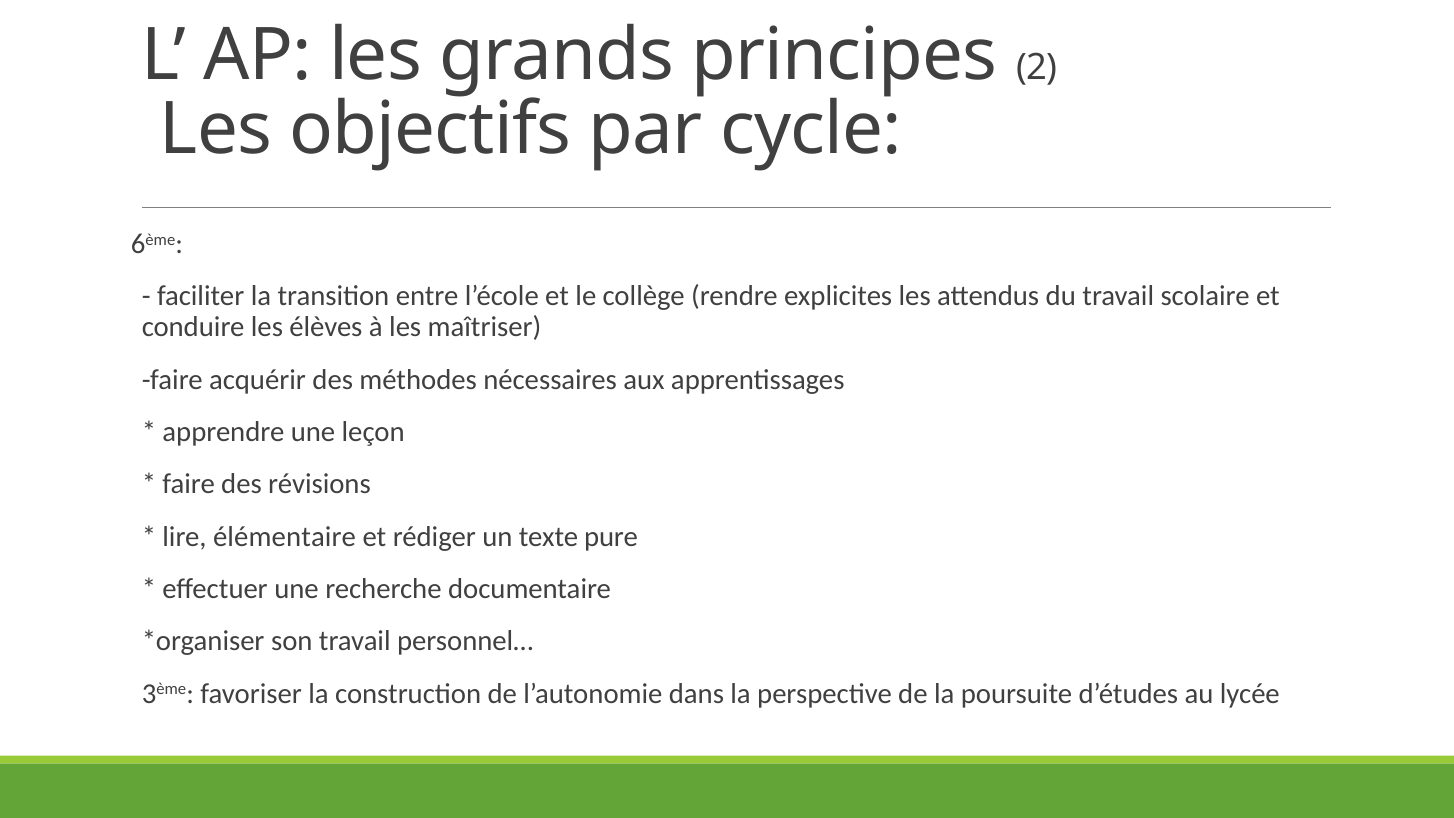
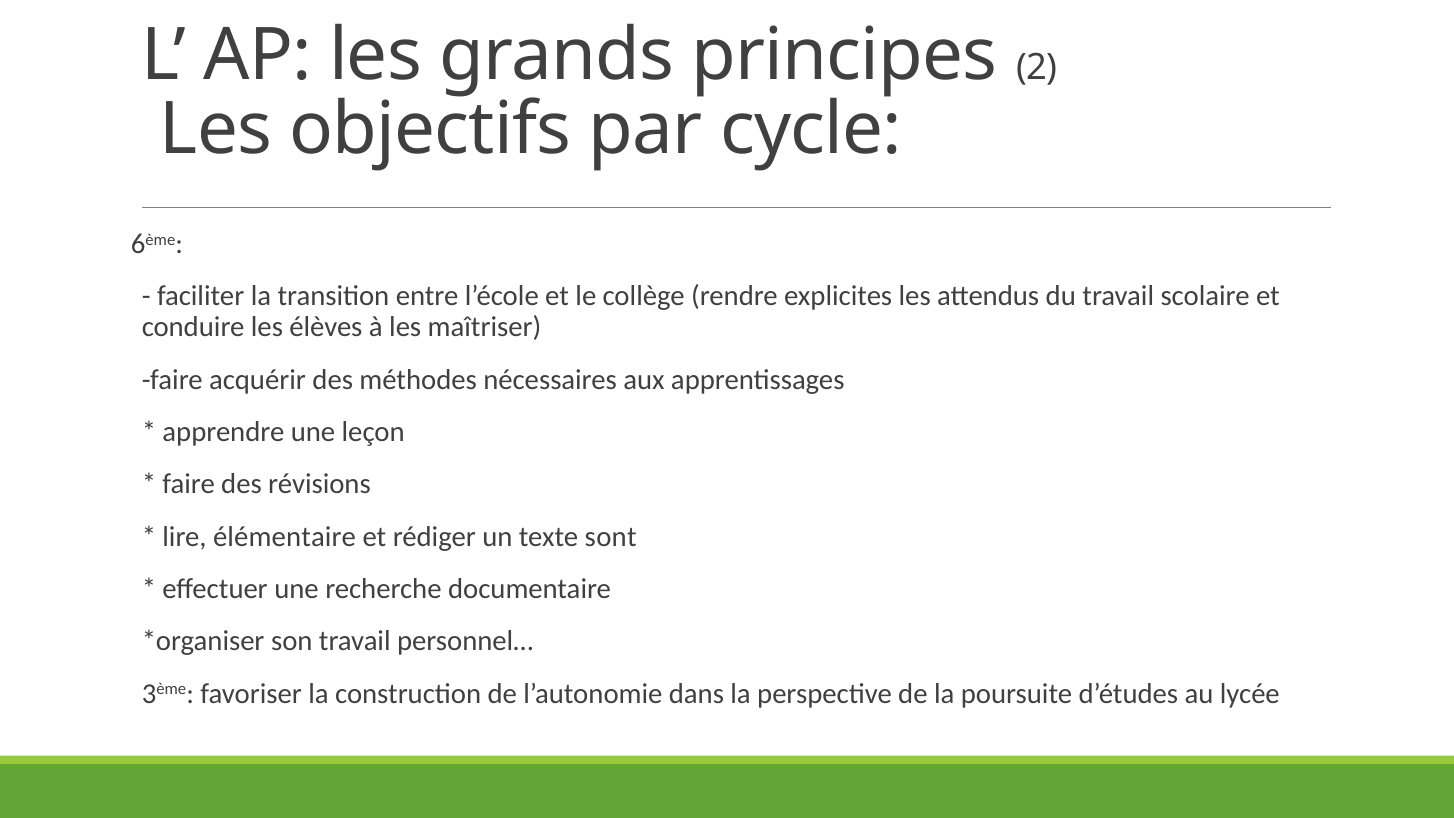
pure: pure -> sont
